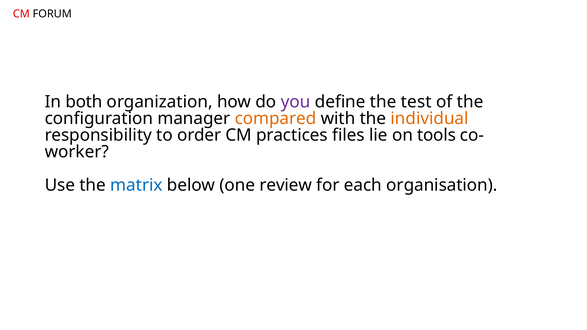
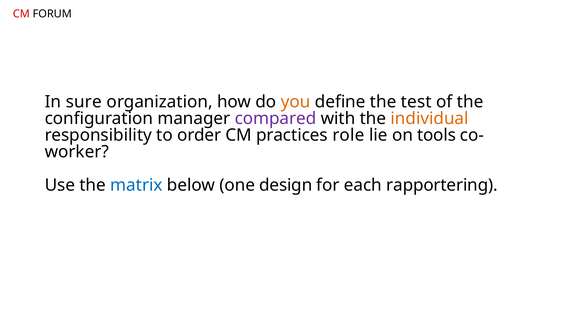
both: both -> sure
you colour: purple -> orange
compared colour: orange -> purple
files: files -> role
review: review -> design
organisation: organisation -> rapportering
